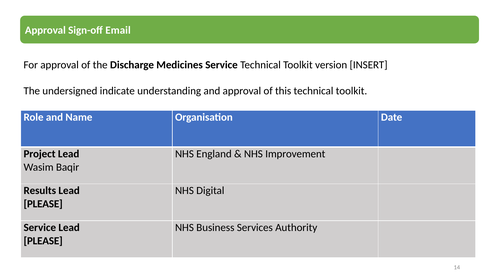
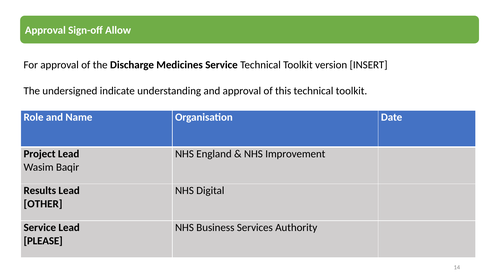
Email: Email -> Allow
PLEASE at (43, 204): PLEASE -> OTHER
